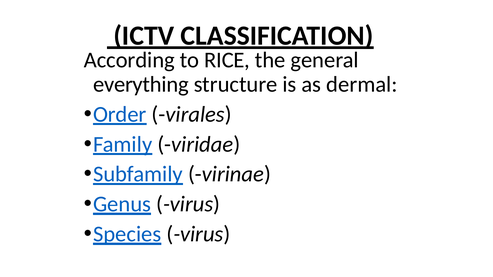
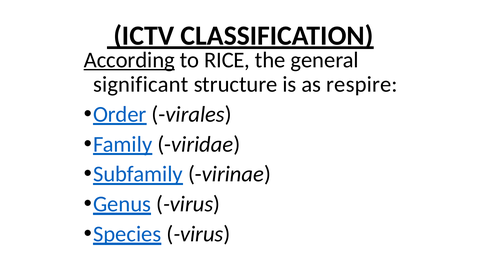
According underline: none -> present
everything: everything -> significant
dermal: dermal -> respire
